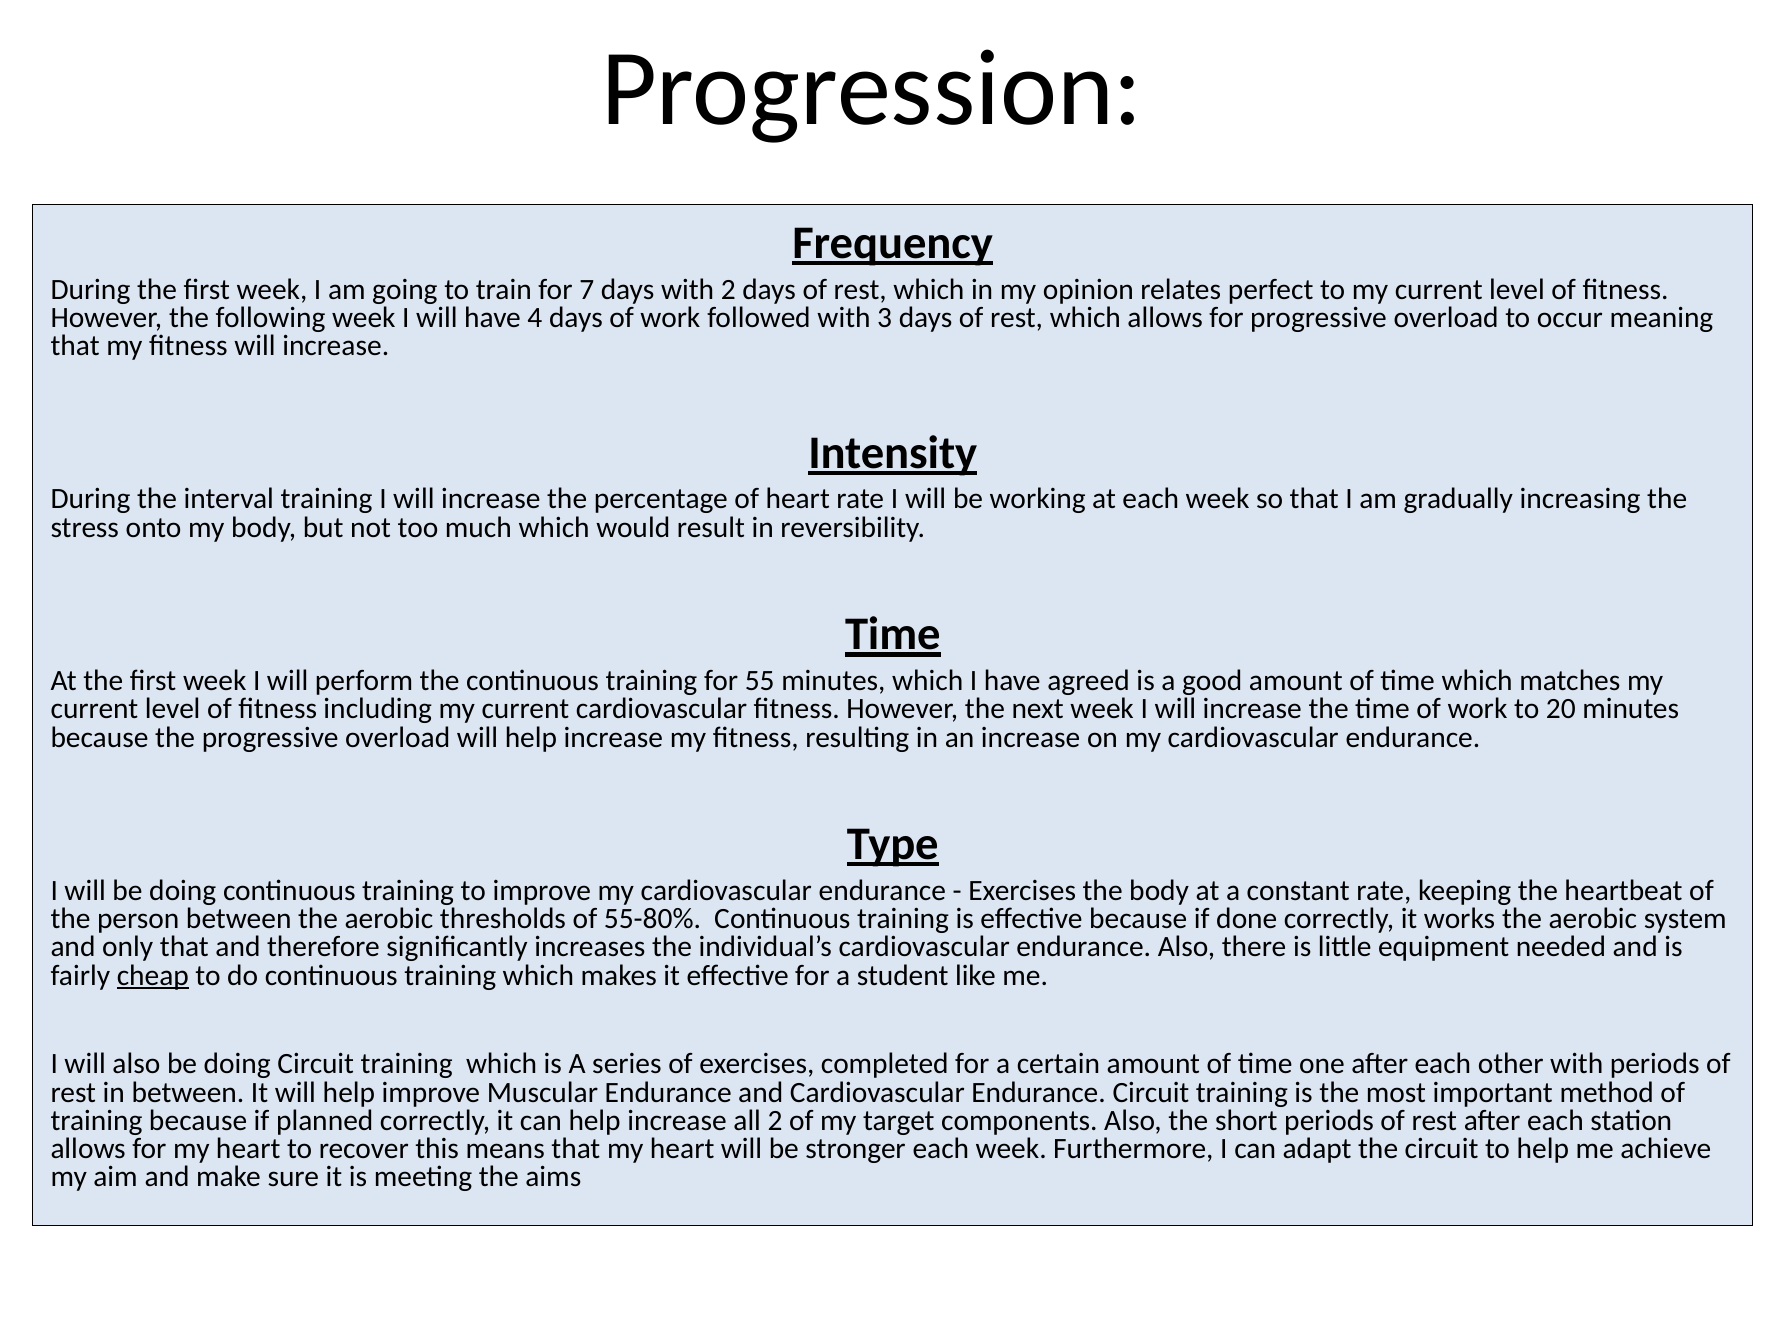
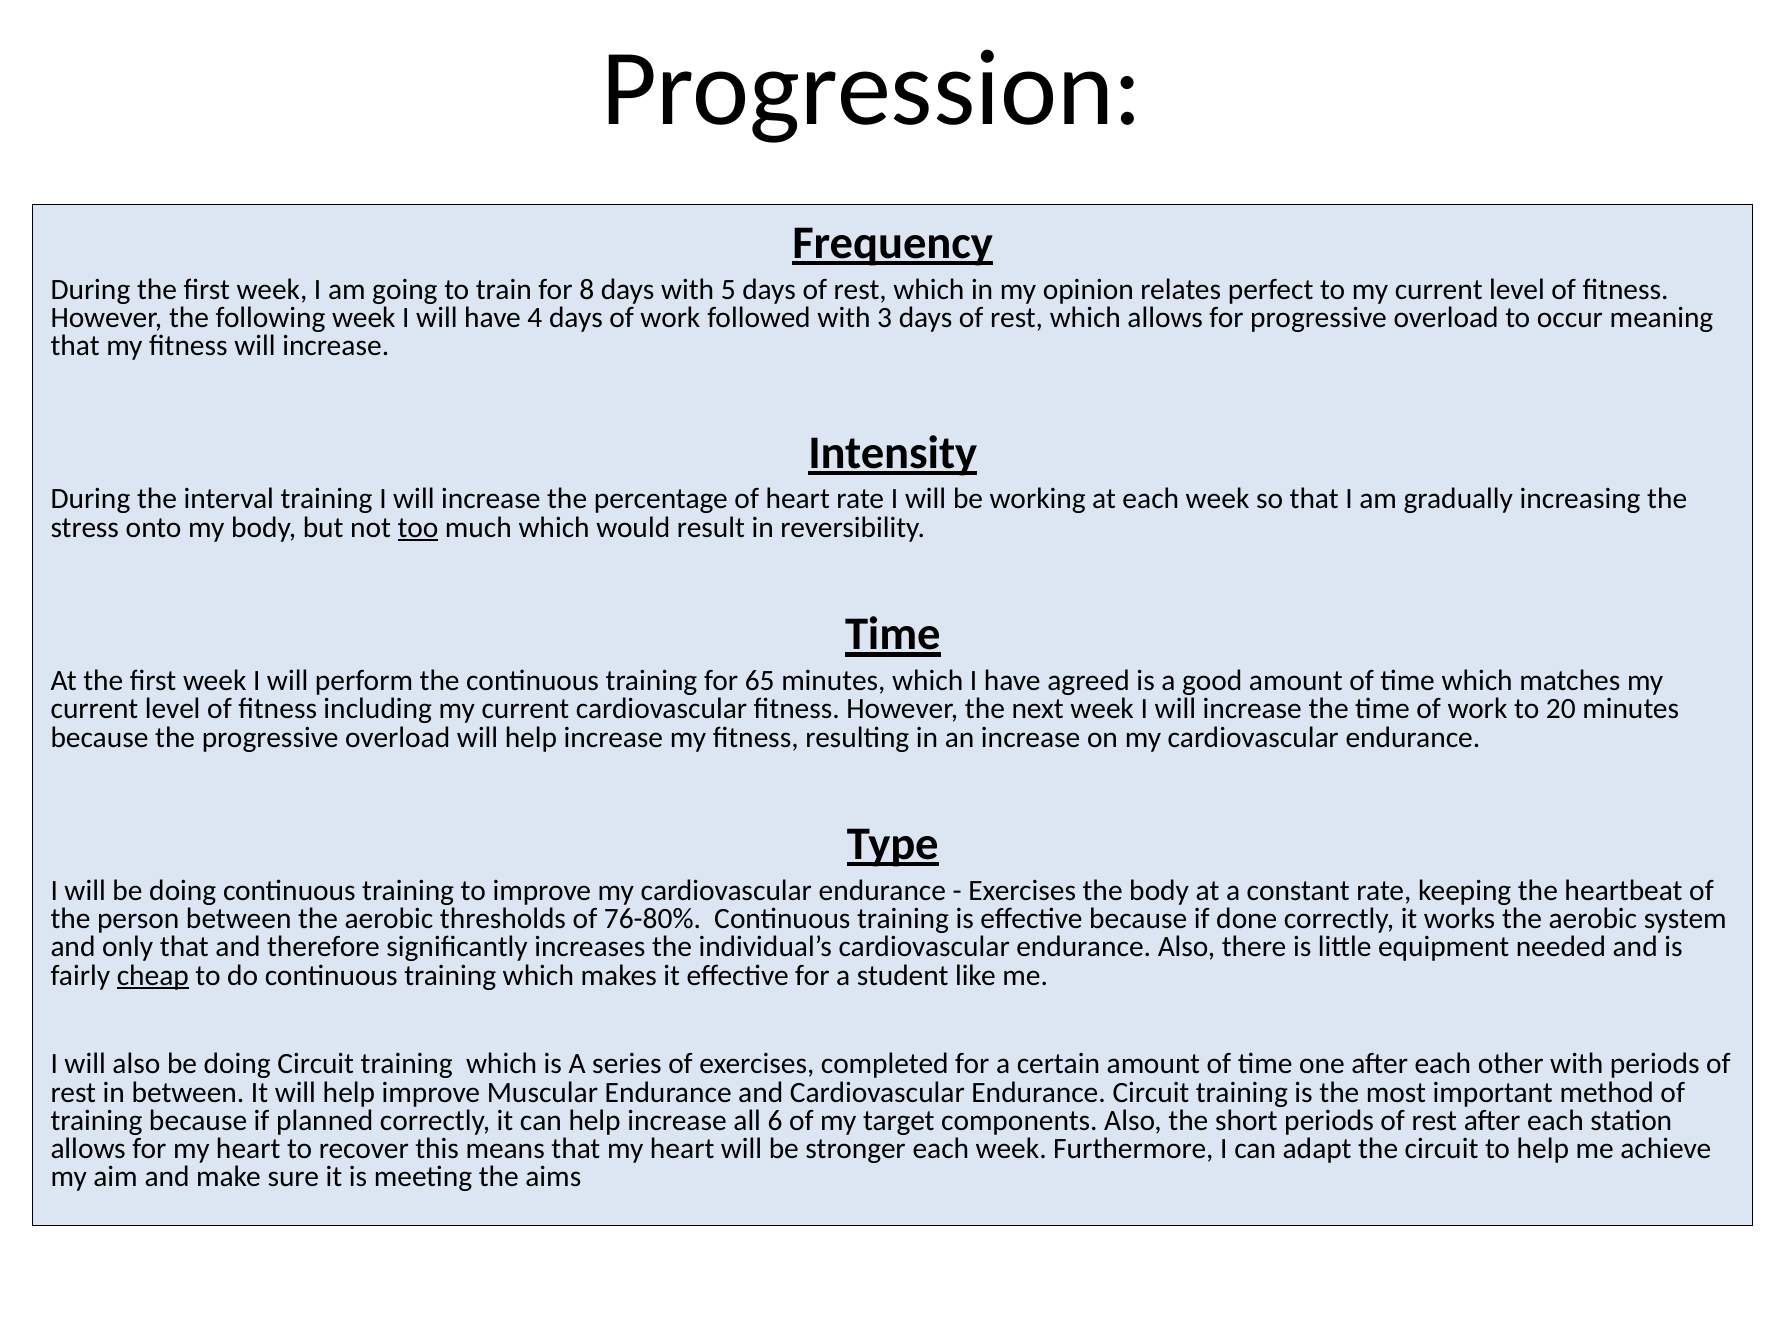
7: 7 -> 8
with 2: 2 -> 5
too underline: none -> present
55: 55 -> 65
55-80%: 55-80% -> 76-80%
all 2: 2 -> 6
